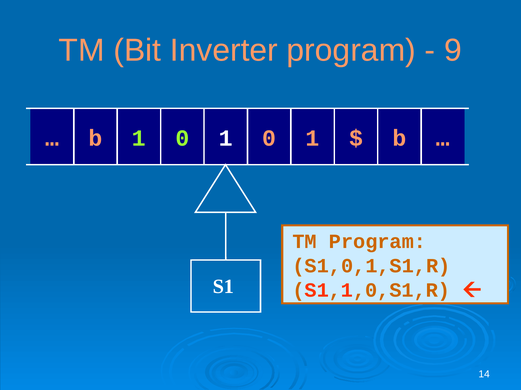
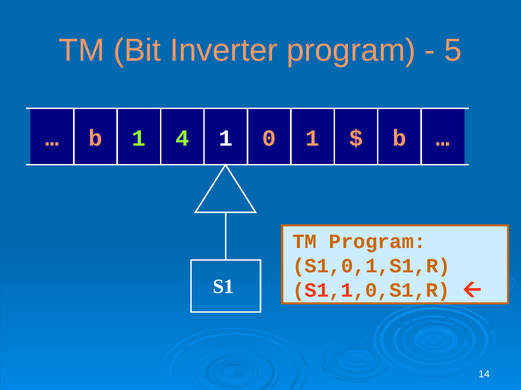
9: 9 -> 5
1 0: 0 -> 4
